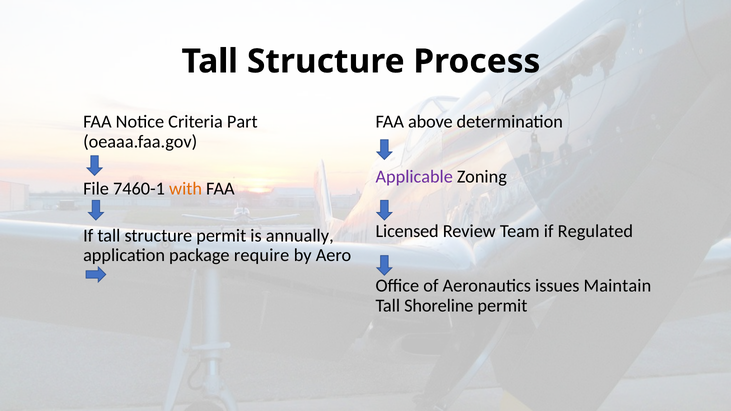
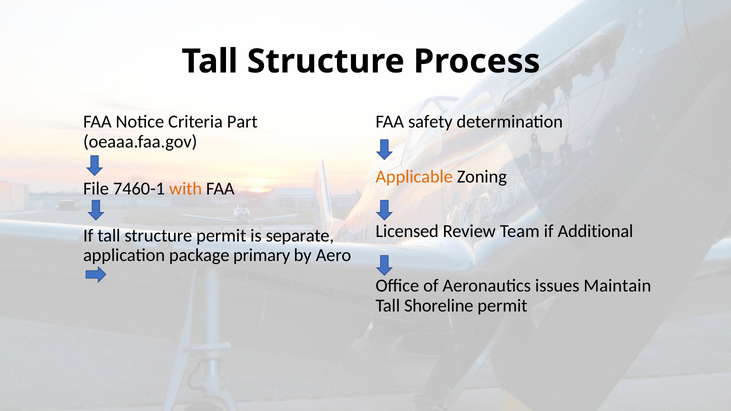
above: above -> safety
Applicable colour: purple -> orange
Regulated: Regulated -> Additional
annually: annually -> separate
require: require -> primary
